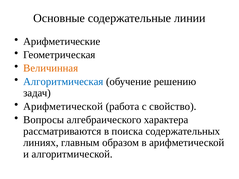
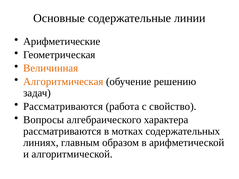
Алгоритмическая colour: blue -> orange
Арифметической at (63, 107): Арифметической -> Рассматриваются
поиска: поиска -> мотках
